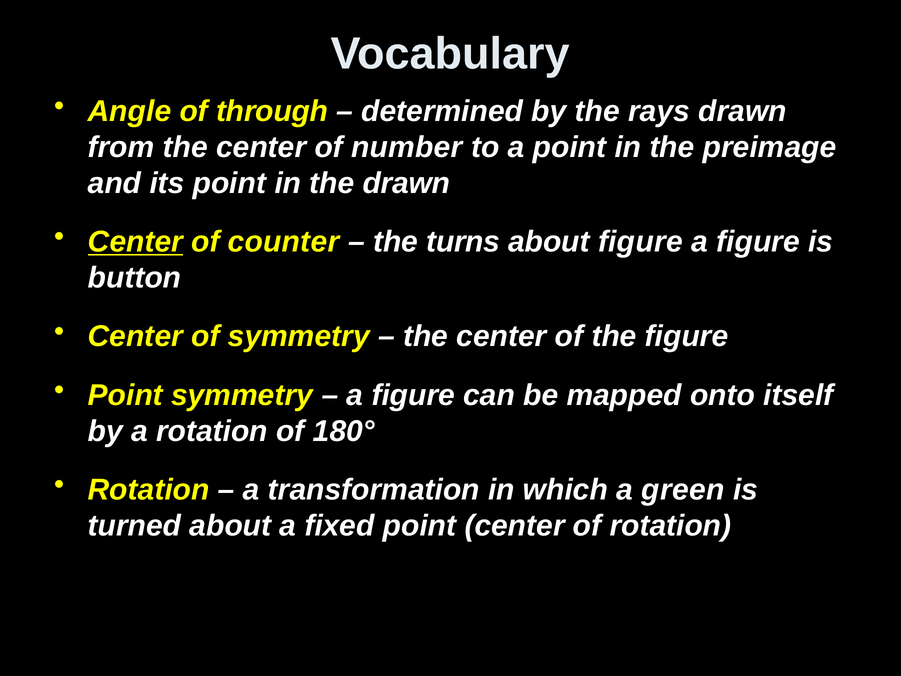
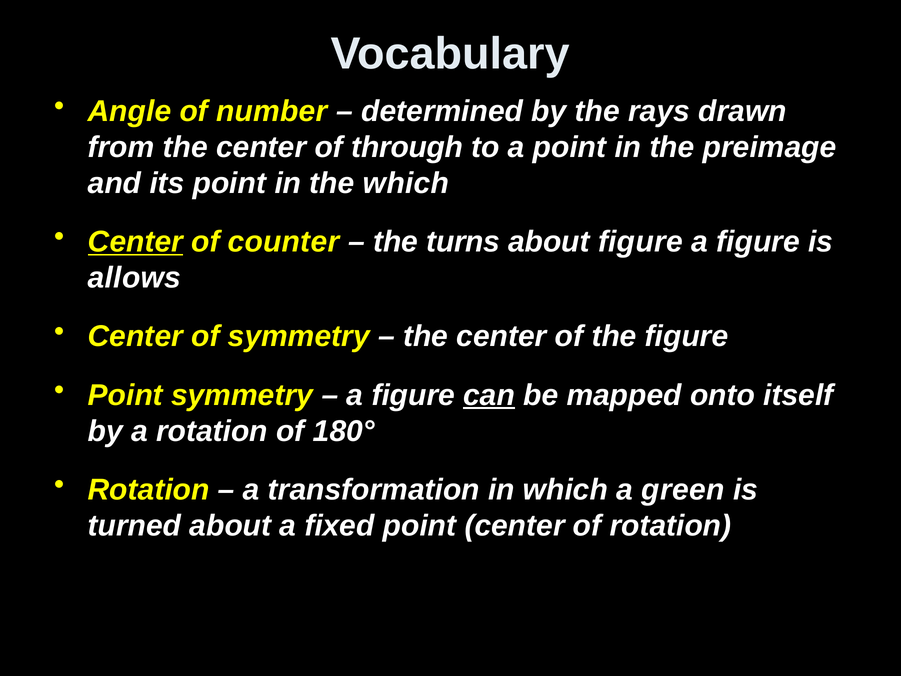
through: through -> number
number: number -> through
the drawn: drawn -> which
button: button -> allows
can underline: none -> present
